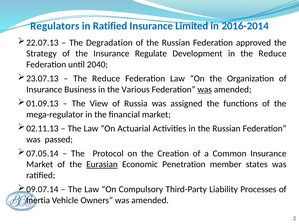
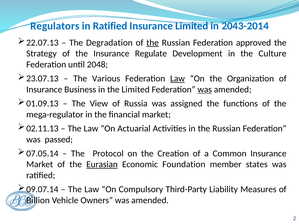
2016-2014: 2016-2014 -> 2043-2014
the at (153, 43) underline: none -> present
in the Reduce: Reduce -> Culture
2040: 2040 -> 2048
Reduce at (106, 79): Reduce -> Various
Law at (178, 79) underline: none -> present
the Various: Various -> Limited
Penetration: Penetration -> Foundation
Processes: Processes -> Measures
Inertia: Inertia -> Billion
